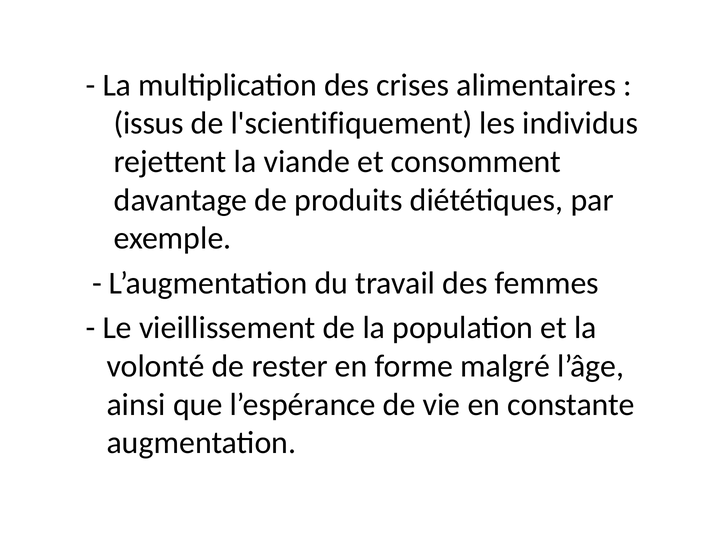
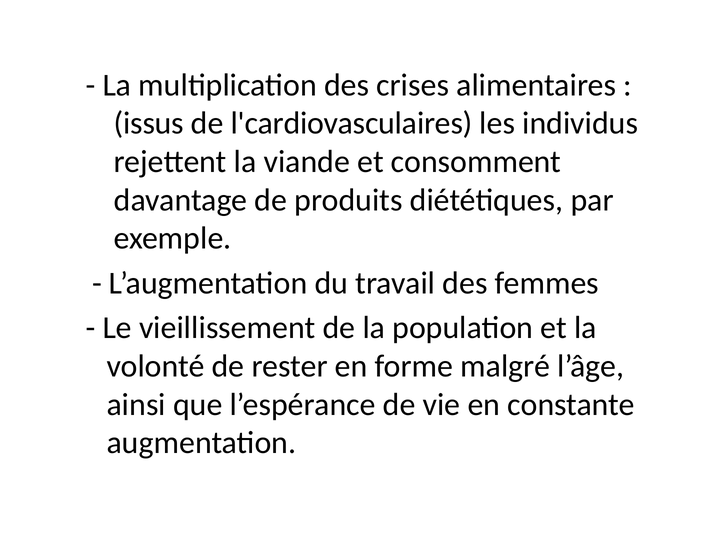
l'scientifiquement: l'scientifiquement -> l'cardiovasculaires
